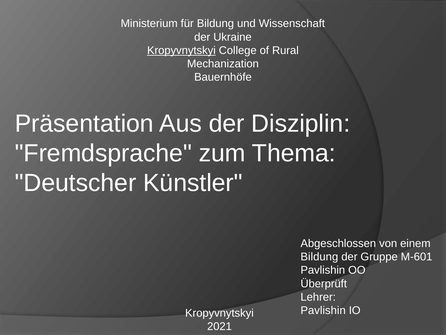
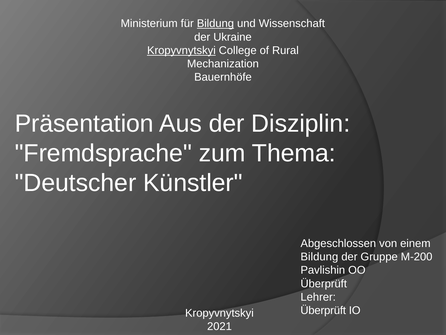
Bildung at (215, 24) underline: none -> present
M-601: M-601 -> M-200
Pavlishin at (323, 310): Pavlishin -> Überprüft
